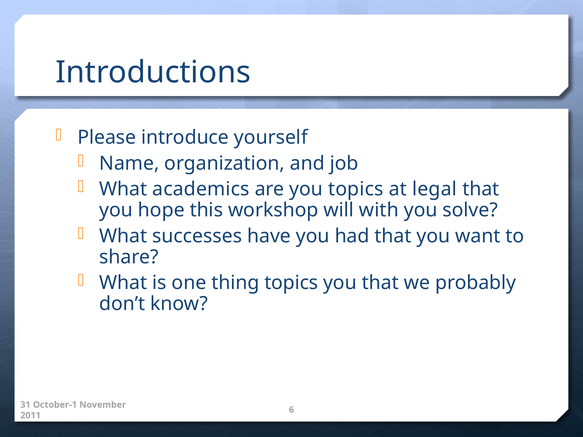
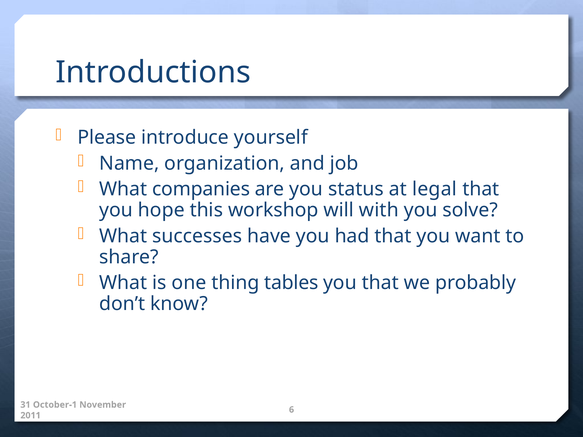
academics: academics -> companies
you topics: topics -> status
thing topics: topics -> tables
